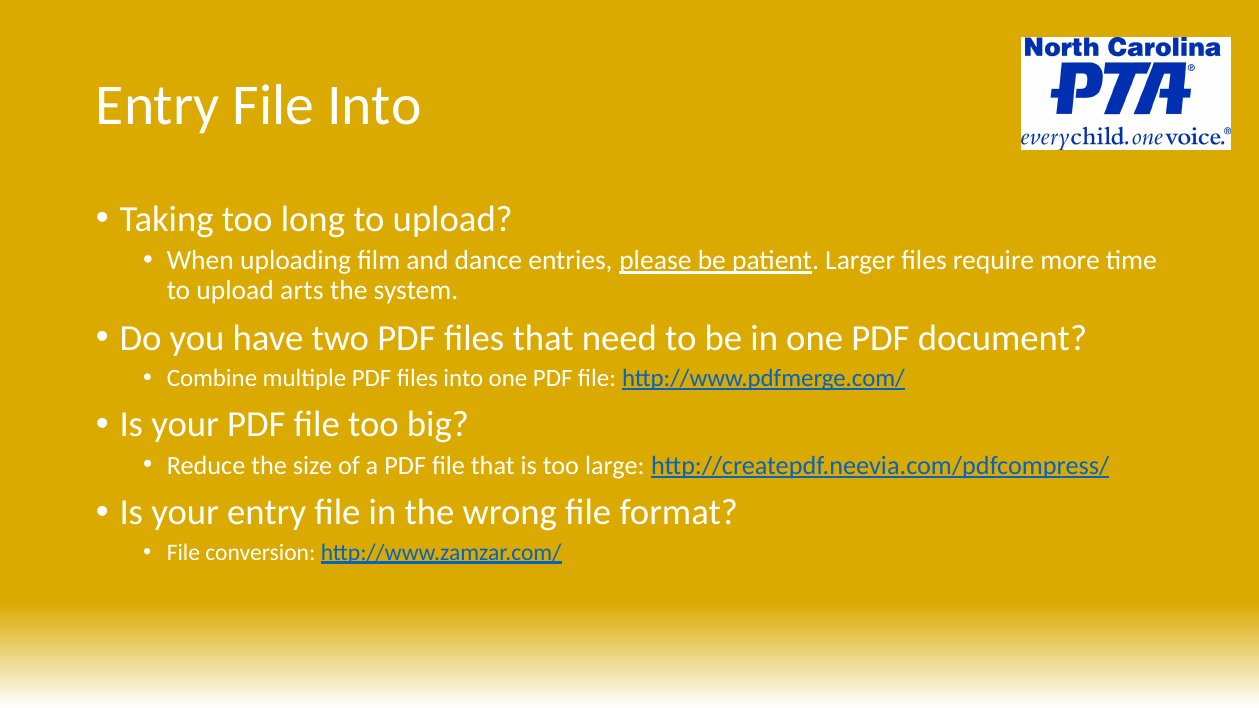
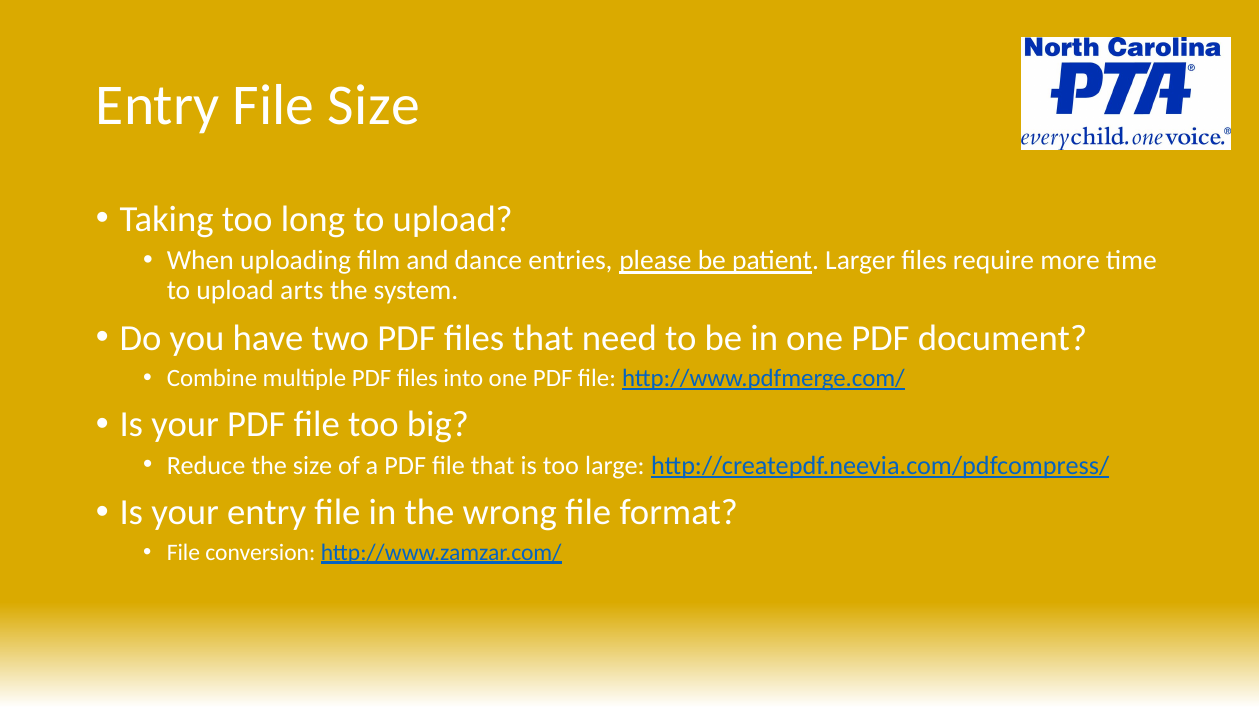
File Into: Into -> Size
